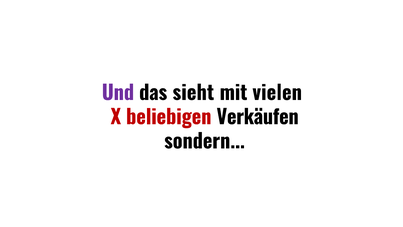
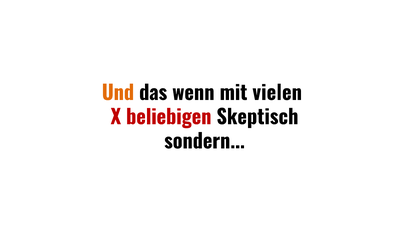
Und colour: purple -> orange
sieht: sieht -> wenn
Verkäufen: Verkäufen -> Skeptisch
